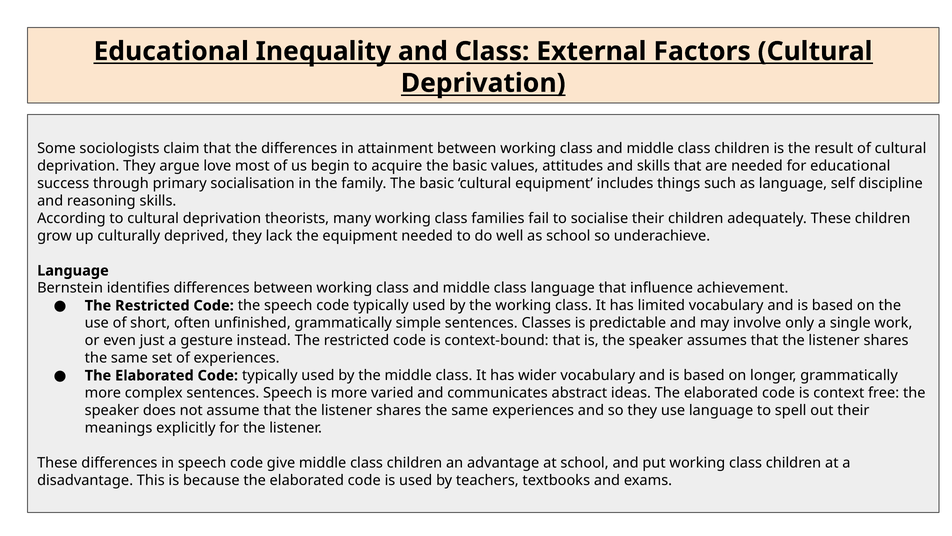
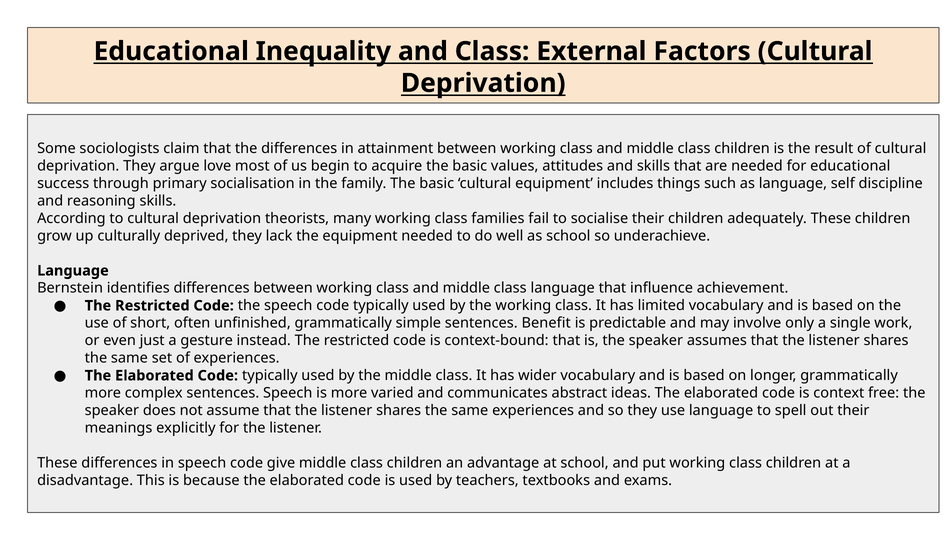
Classes: Classes -> Benefit
